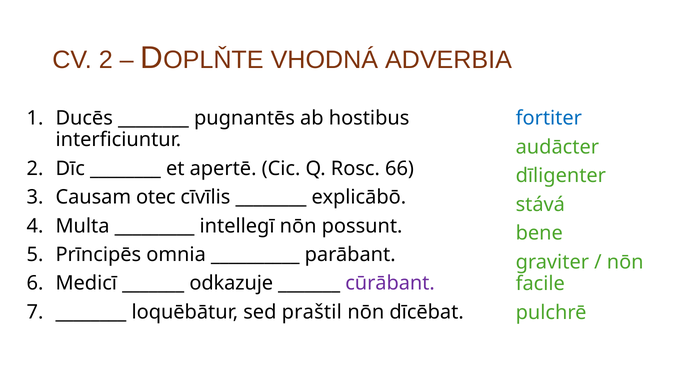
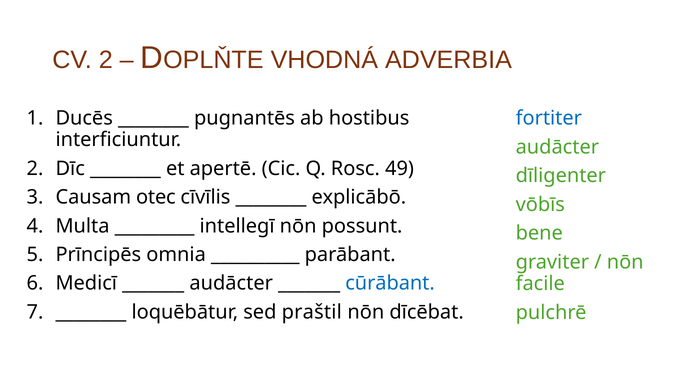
66: 66 -> 49
stává: stává -> vōbīs
odkazuje at (231, 283): odkazuje -> audācter
cūrābant colour: purple -> blue
